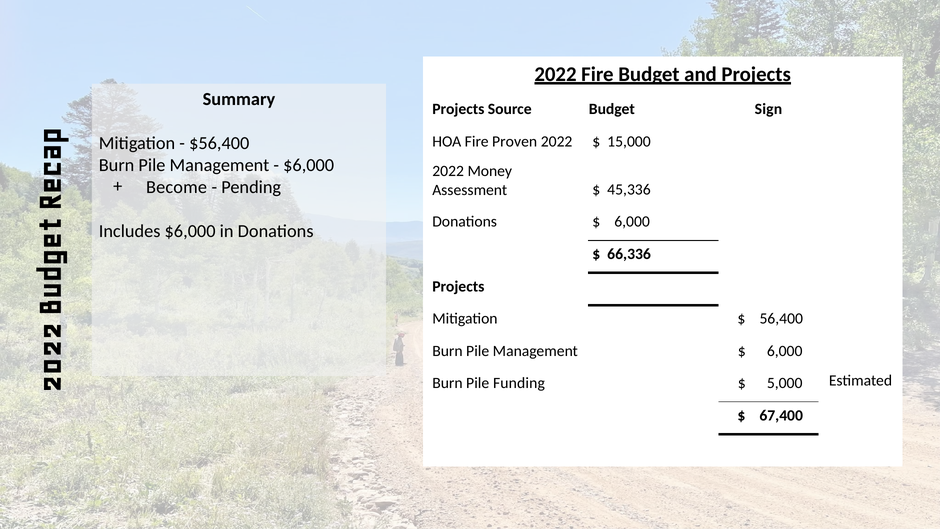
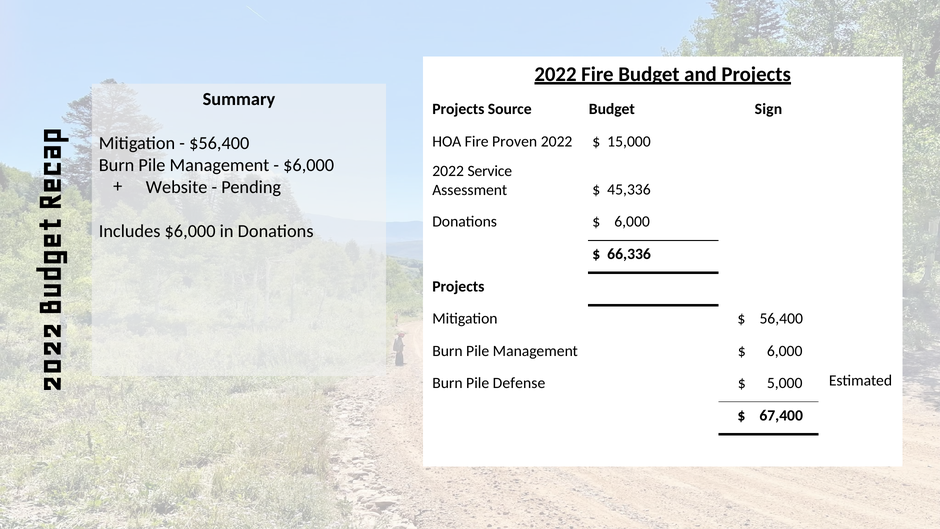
Money: Money -> Service
Become: Become -> Website
Funding: Funding -> Defense
